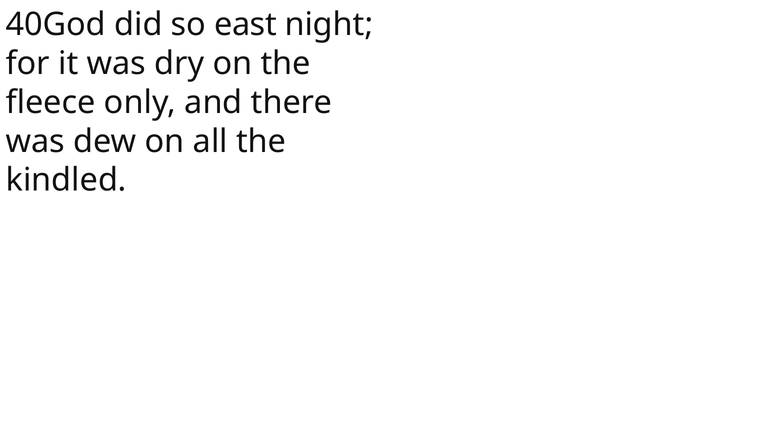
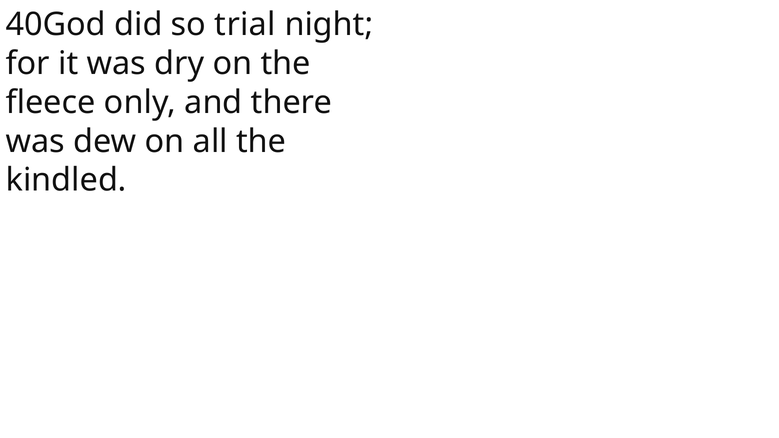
east: east -> trial
